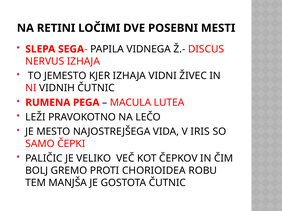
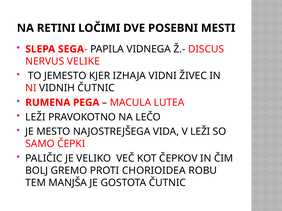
NERVUS IZHAJA: IZHAJA -> VELIKE
V IRIS: IRIS -> LEŽI
